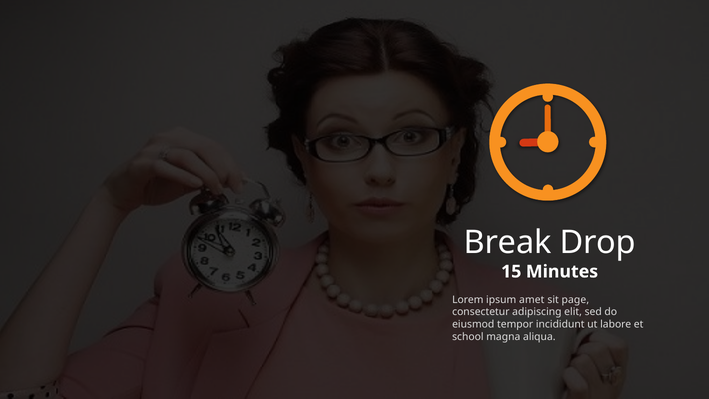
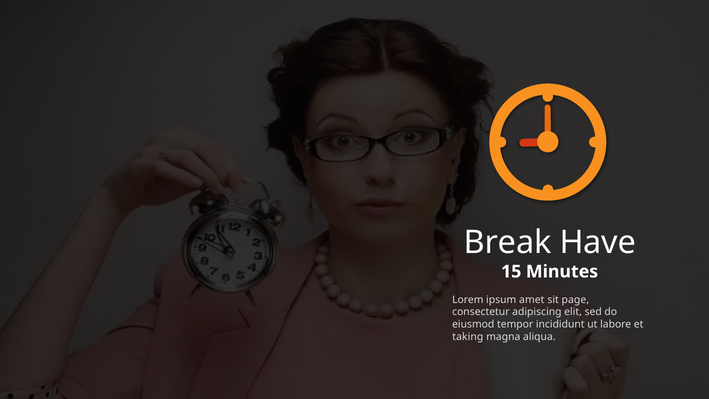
Drop: Drop -> Have
school: school -> taking
